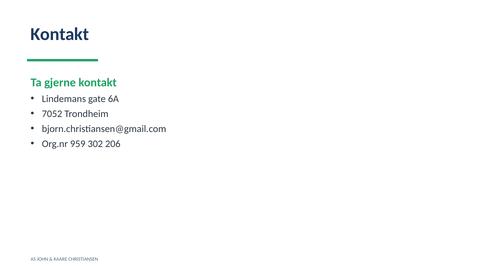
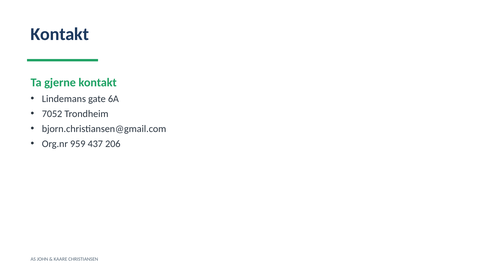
302: 302 -> 437
